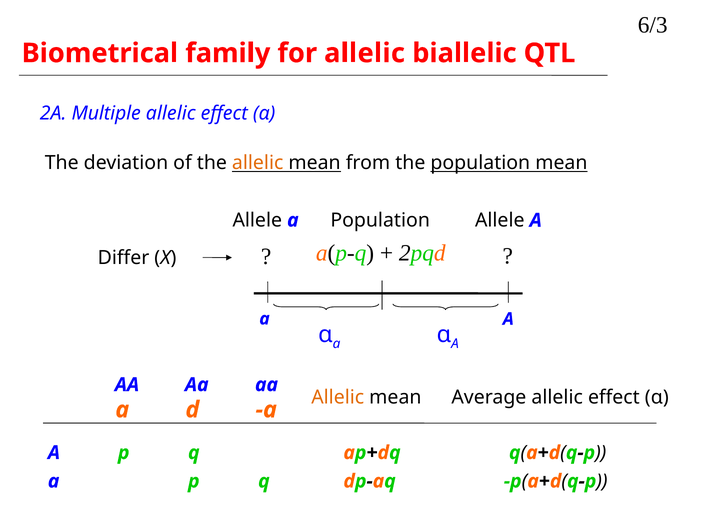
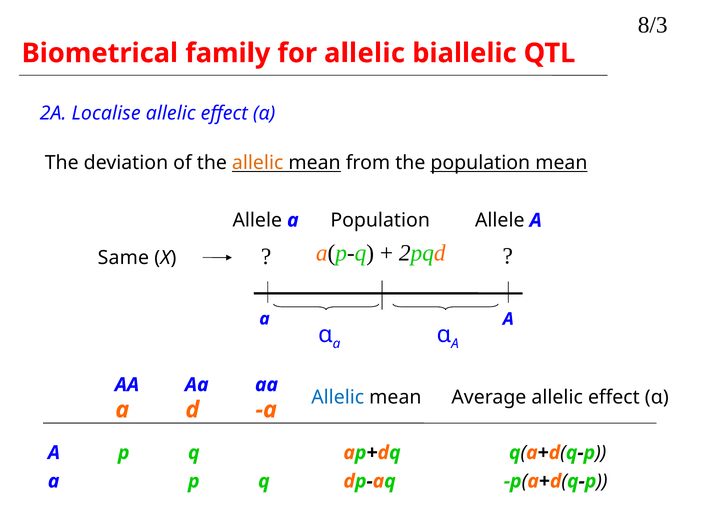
6/3: 6/3 -> 8/3
Multiple: Multiple -> Localise
Differ: Differ -> Same
Allelic at (338, 397) colour: orange -> blue
